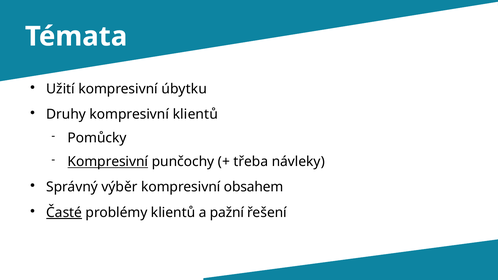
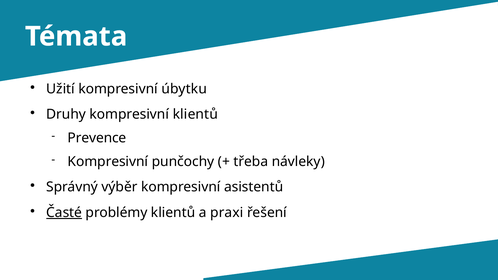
Pomůcky: Pomůcky -> Prevence
Kompresivní at (108, 162) underline: present -> none
obsahem: obsahem -> asistentů
pažní: pažní -> praxi
